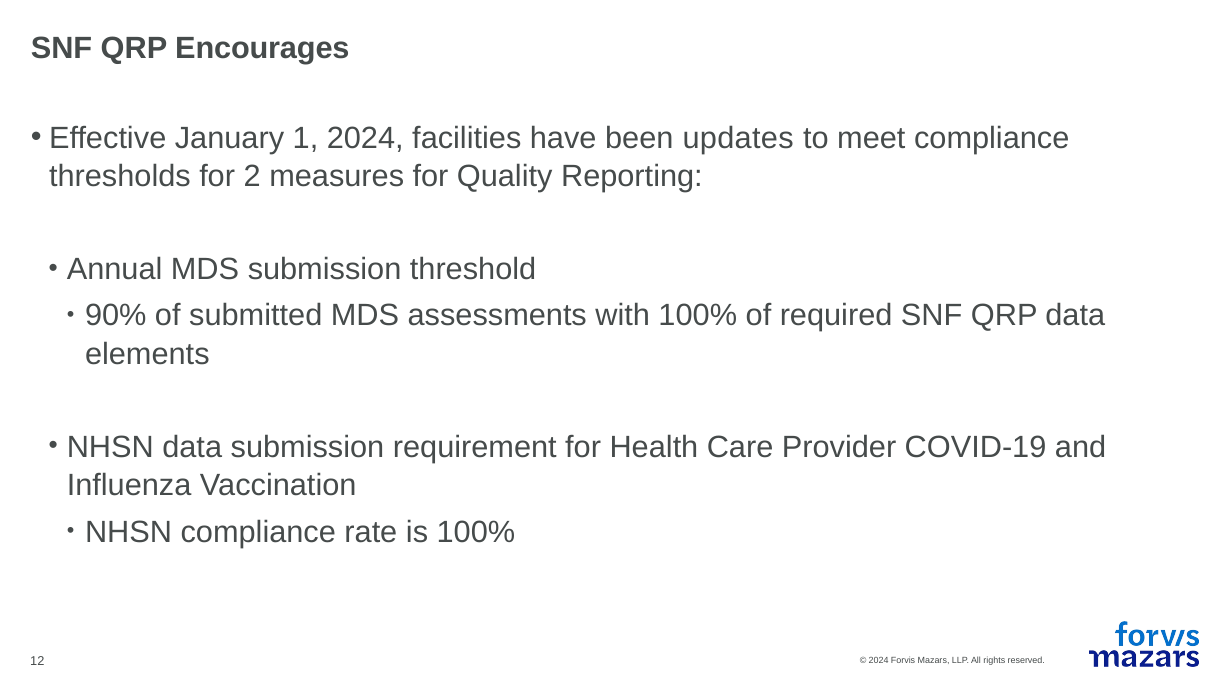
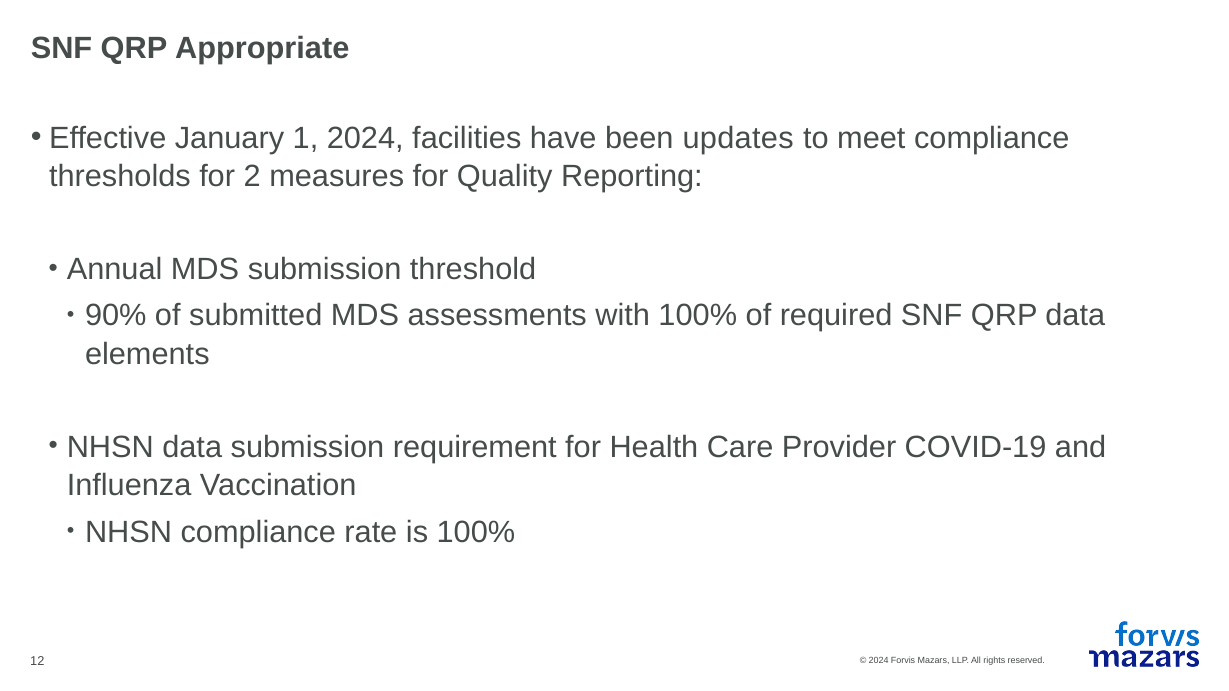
Encourages: Encourages -> Appropriate
